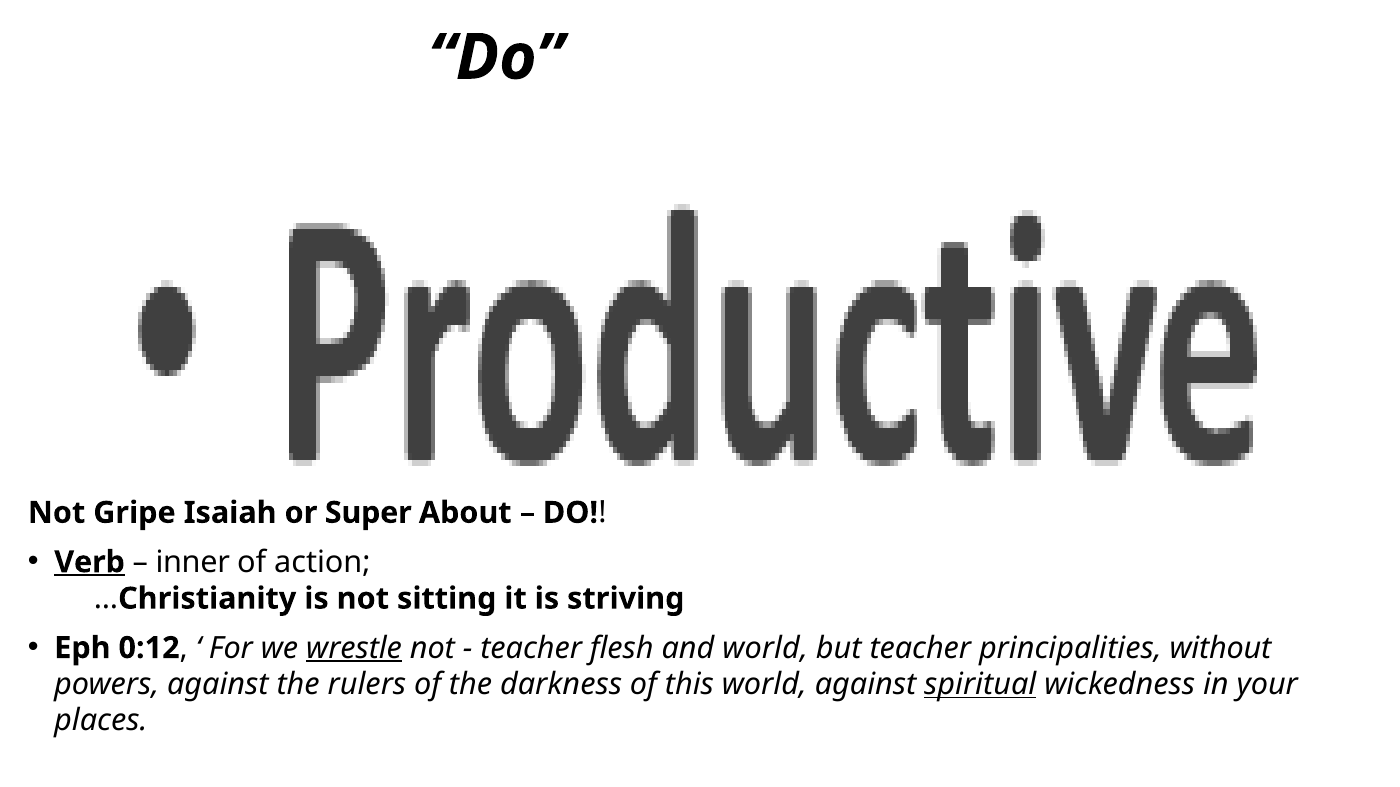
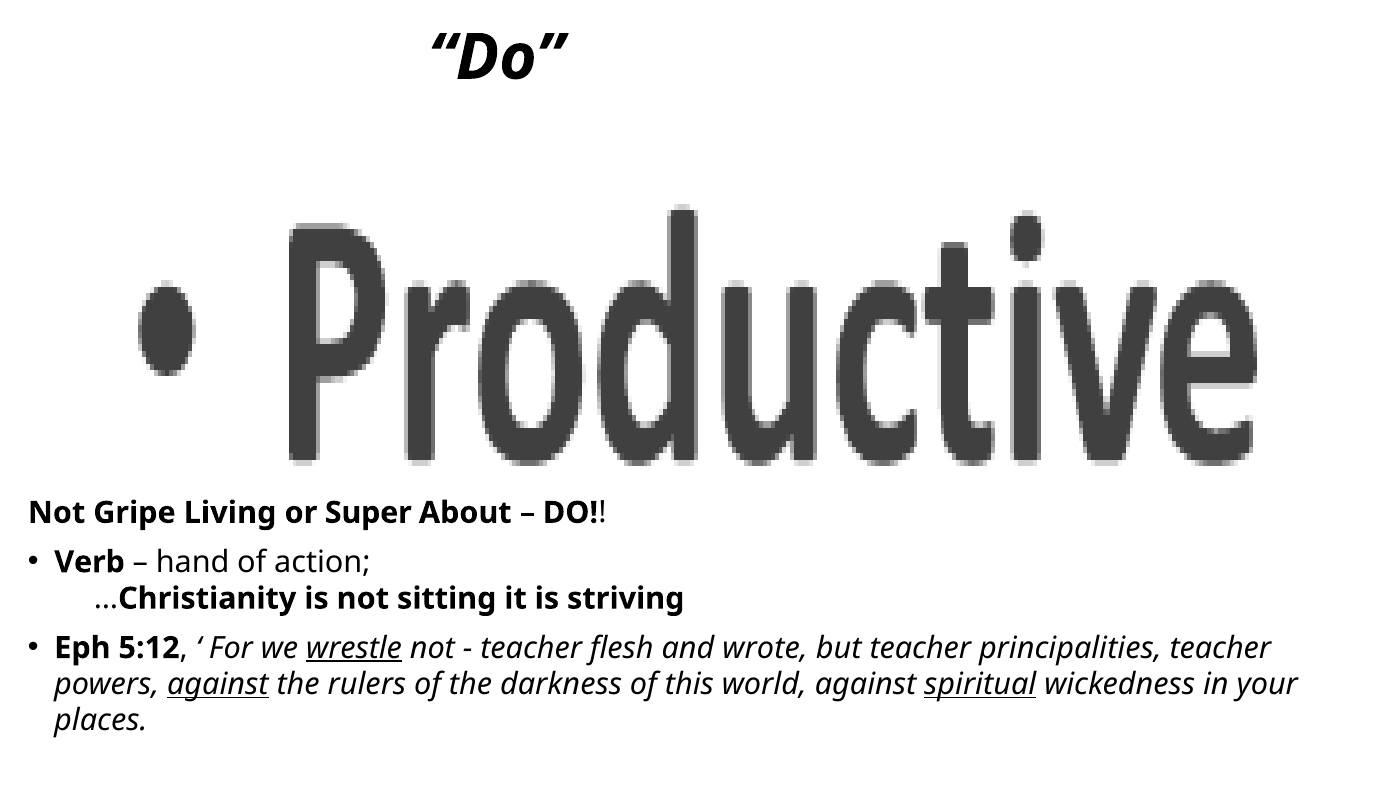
Isaiah: Isaiah -> Living
Verb underline: present -> none
inner: inner -> hand
0:12: 0:12 -> 5:12
and world: world -> wrote
principalities without: without -> teacher
against at (218, 685) underline: none -> present
